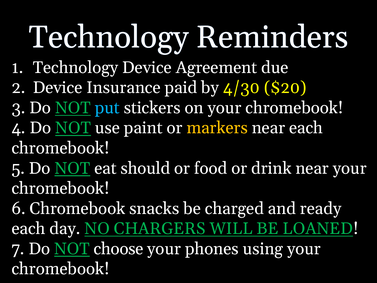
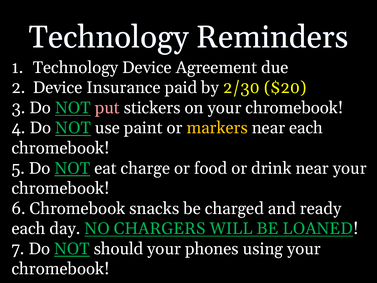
4/30: 4/30 -> 2/30
put colour: light blue -> pink
should: should -> charge
choose: choose -> should
